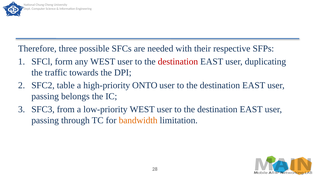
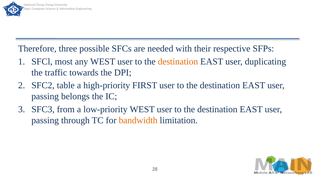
form: form -> most
destination at (178, 62) colour: red -> orange
ONTO: ONTO -> FIRST
